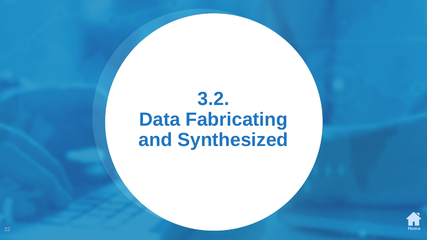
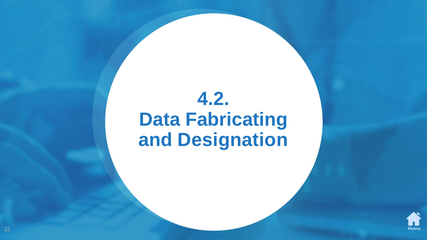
3.2: 3.2 -> 4.2
Synthesized: Synthesized -> Designation
